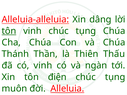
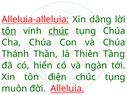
chúc at (59, 31) underline: none -> present
Thấu: Thấu -> Tầng
có vinh: vinh -> hiển
